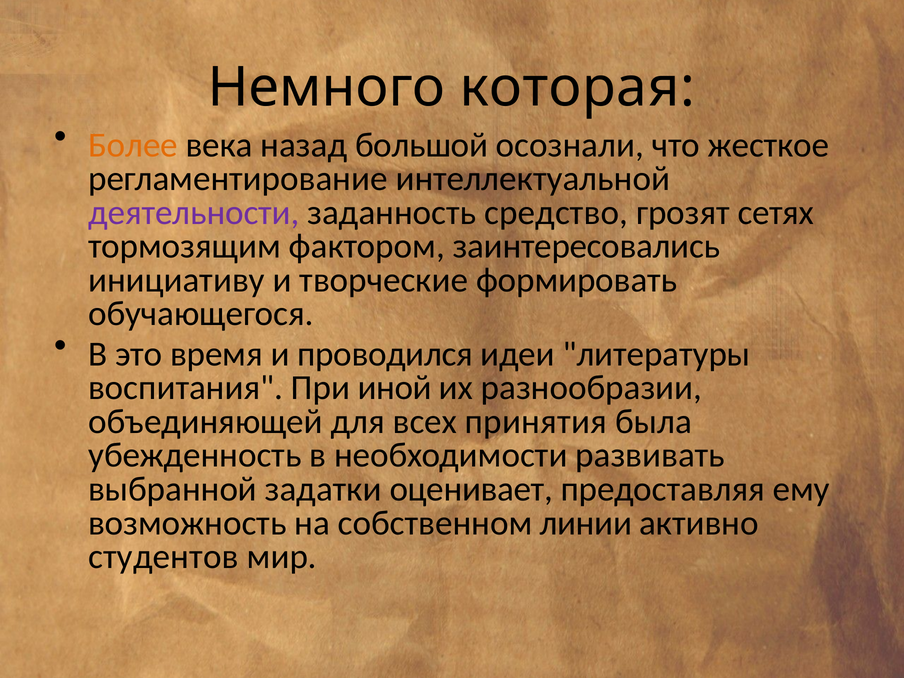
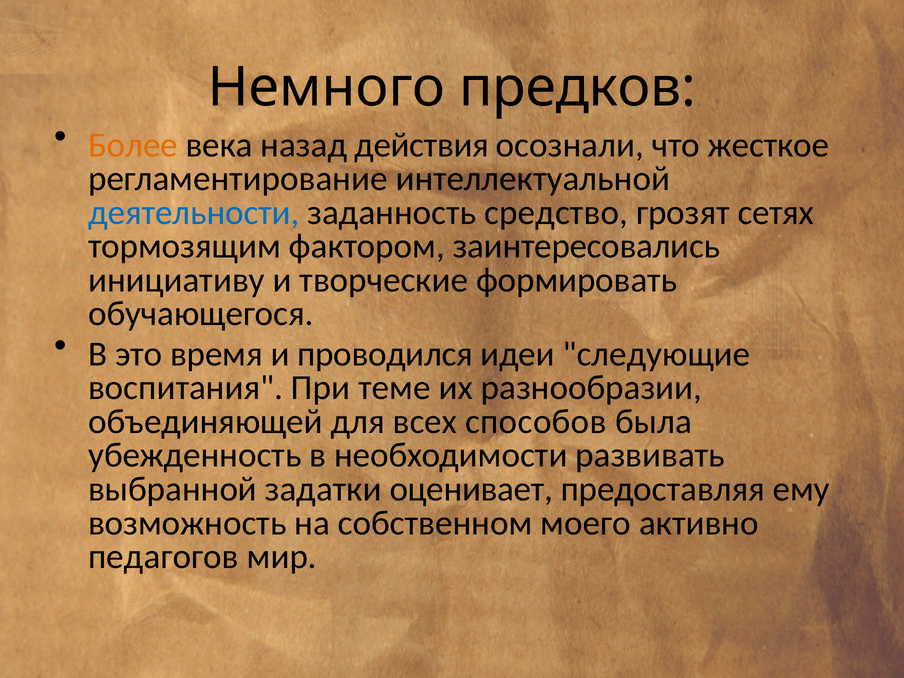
которая: которая -> предков
большой: большой -> действия
деятельности colour: purple -> blue
литературы: литературы -> следующие
иной: иной -> теме
принятия: принятия -> способов
линии: линии -> моего
студентов: студентов -> педагогов
